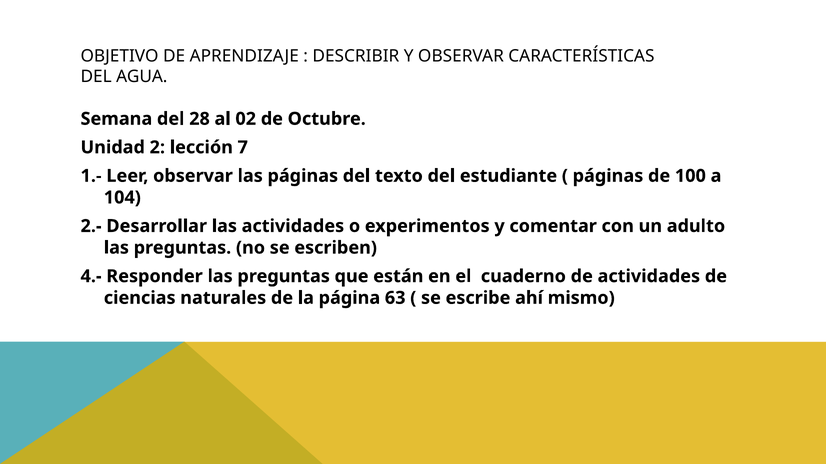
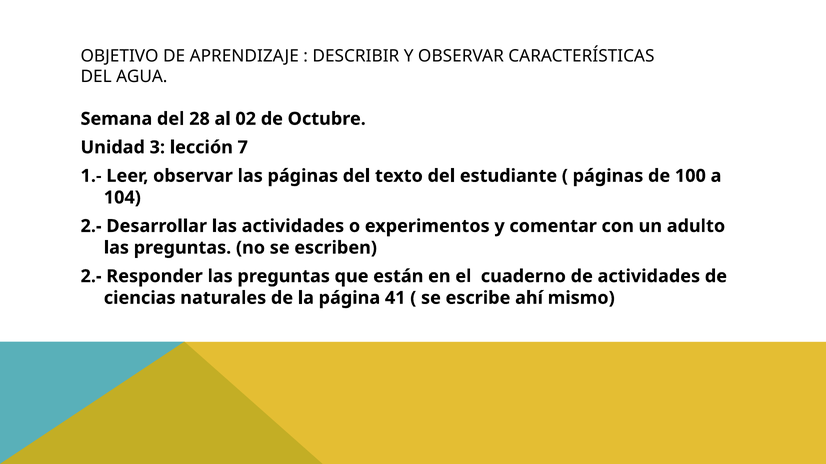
2: 2 -> 3
4.- at (91, 277): 4.- -> 2.-
63: 63 -> 41
